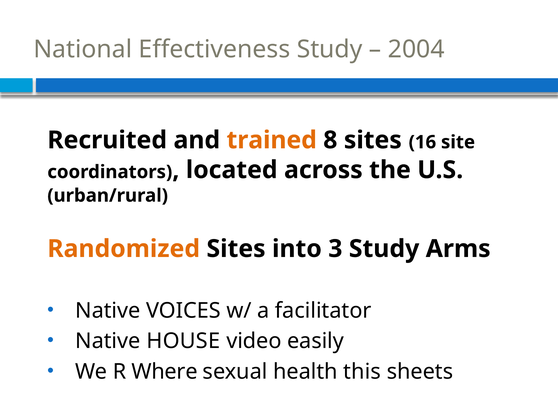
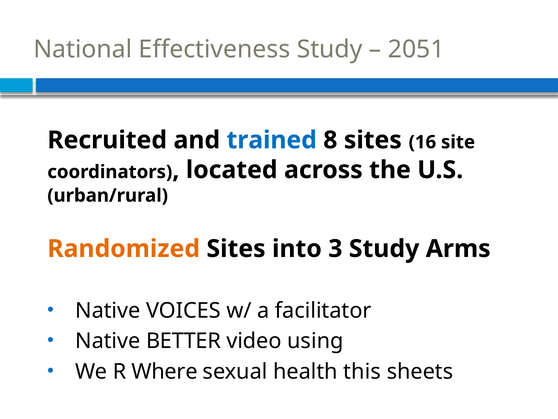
2004: 2004 -> 2051
trained colour: orange -> blue
HOUSE: HOUSE -> BETTER
easily: easily -> using
